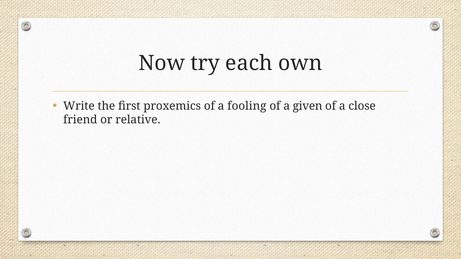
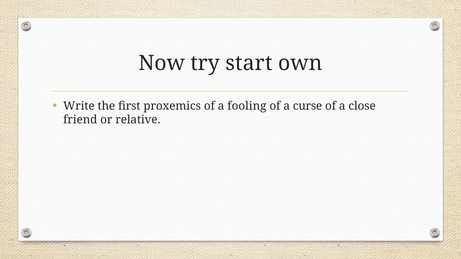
each: each -> start
given: given -> curse
